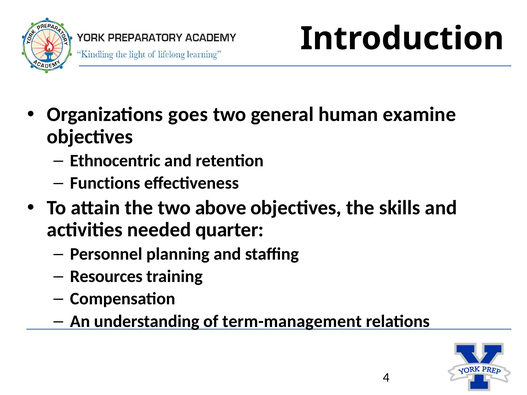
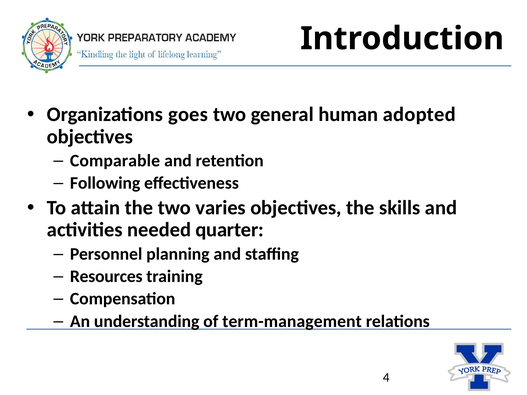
examine: examine -> adopted
Ethnocentric: Ethnocentric -> Comparable
Functions: Functions -> Following
above: above -> varies
